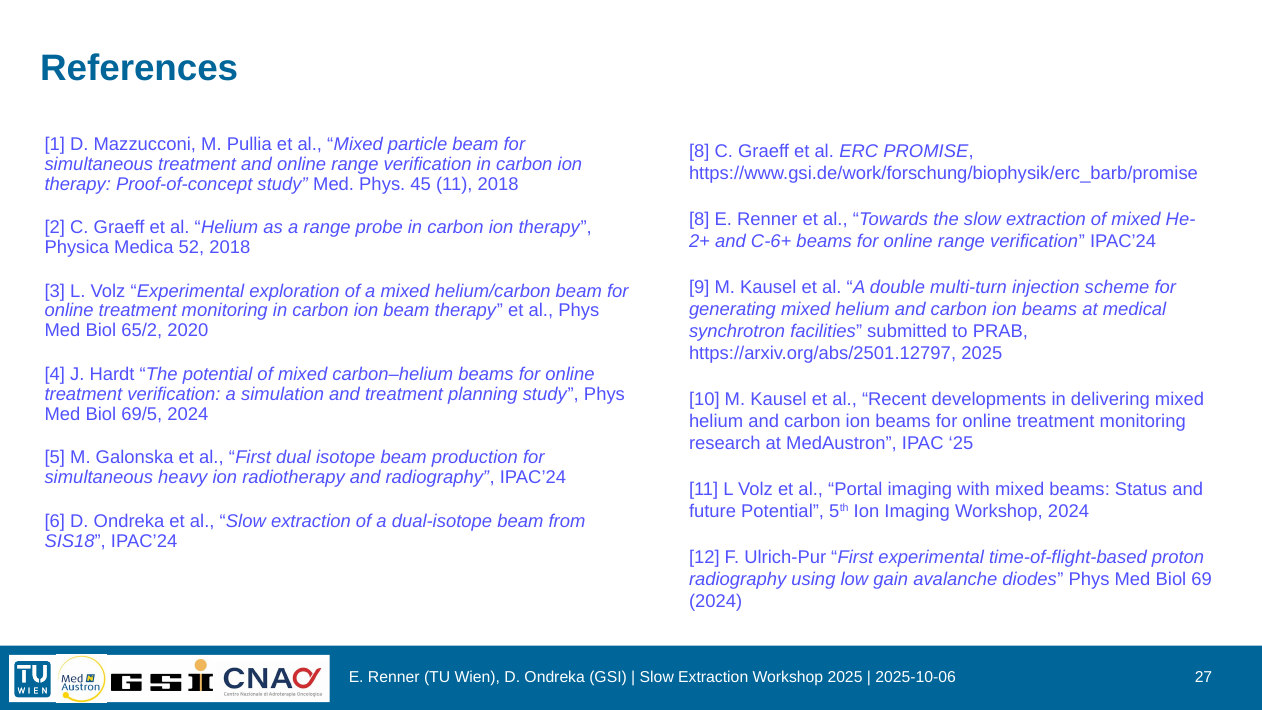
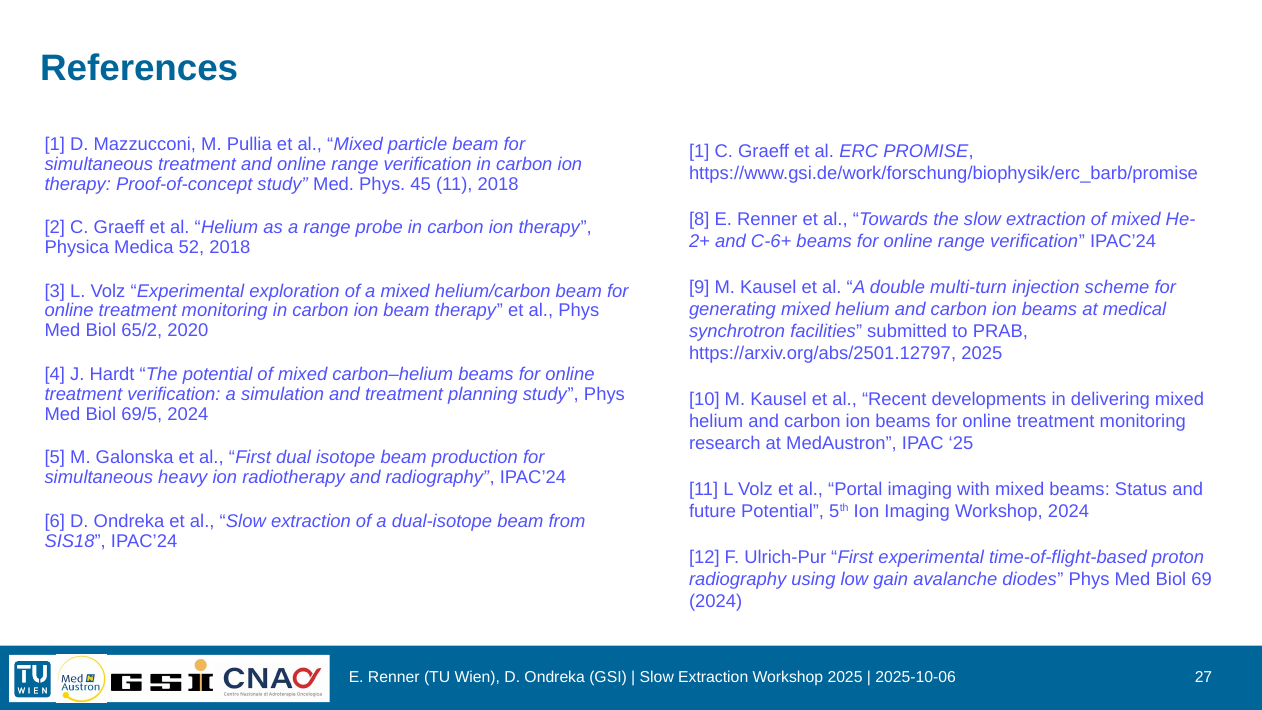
8 at (699, 151): 8 -> 1
